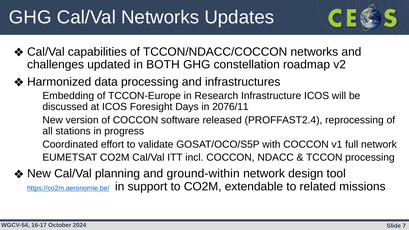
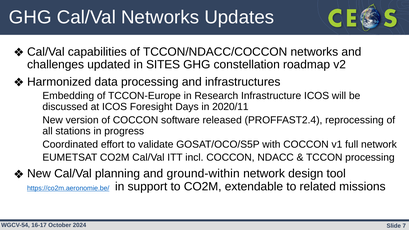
BOTH: BOTH -> SITES
2076/11: 2076/11 -> 2020/11
